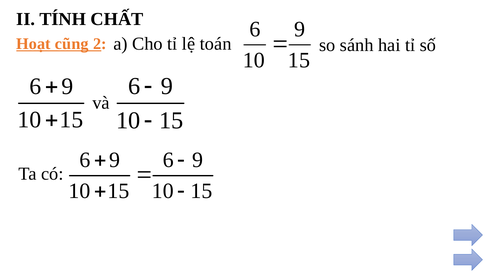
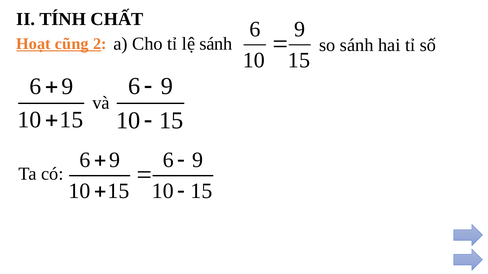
lệ toán: toán -> sánh
